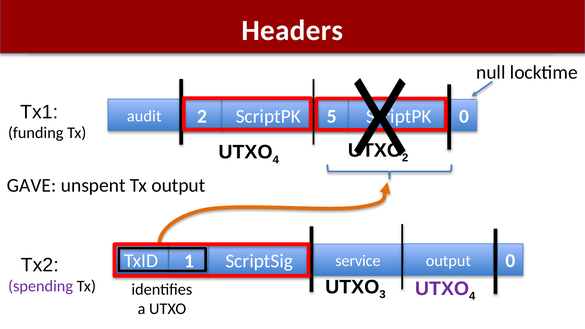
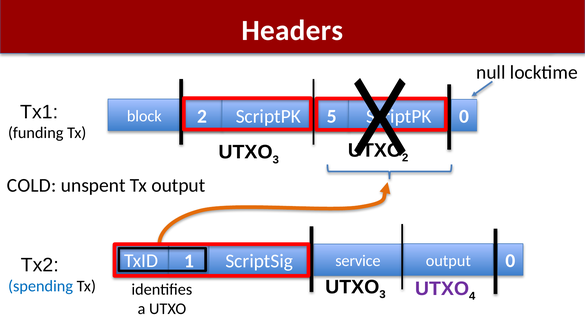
audit: audit -> block
4 at (276, 160): 4 -> 3
GAVE: GAVE -> COLD
spending colour: purple -> blue
